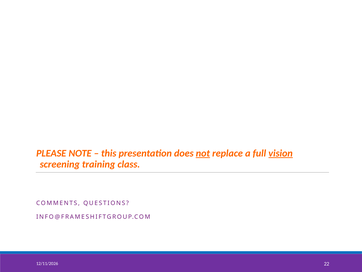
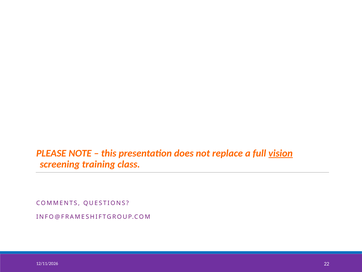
not underline: present -> none
